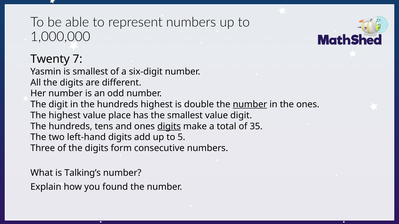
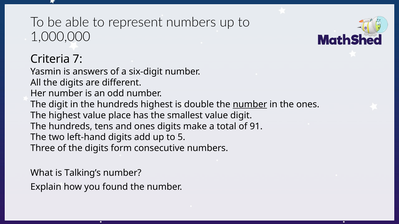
Twenty: Twenty -> Criteria
is smallest: smallest -> answers
digits at (169, 127) underline: present -> none
35: 35 -> 91
